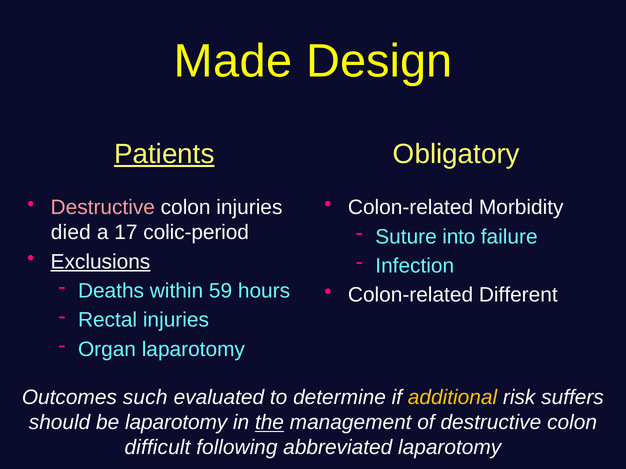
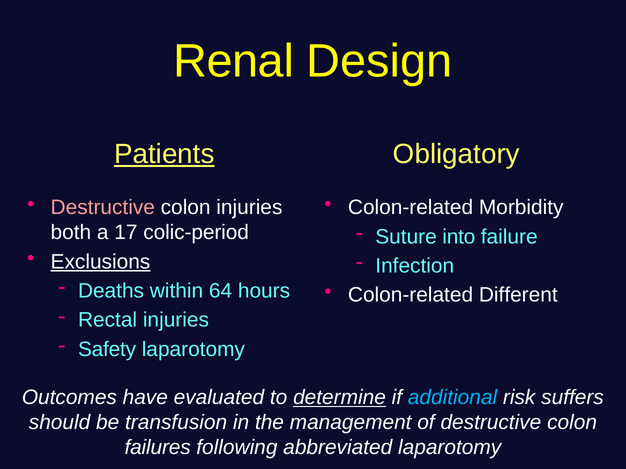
Made: Made -> Renal
died: died -> both
59: 59 -> 64
Organ: Organ -> Safety
such: such -> have
determine underline: none -> present
additional colour: yellow -> light blue
be laparotomy: laparotomy -> transfusion
the underline: present -> none
difficult: difficult -> failures
